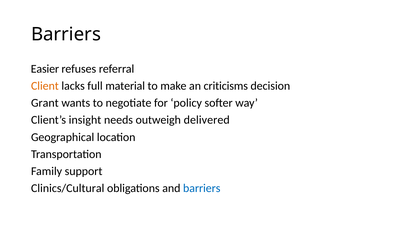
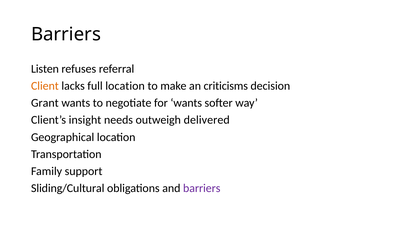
Easier: Easier -> Listen
full material: material -> location
for policy: policy -> wants
Clinics/Cultural: Clinics/Cultural -> Sliding/Cultural
barriers at (202, 188) colour: blue -> purple
